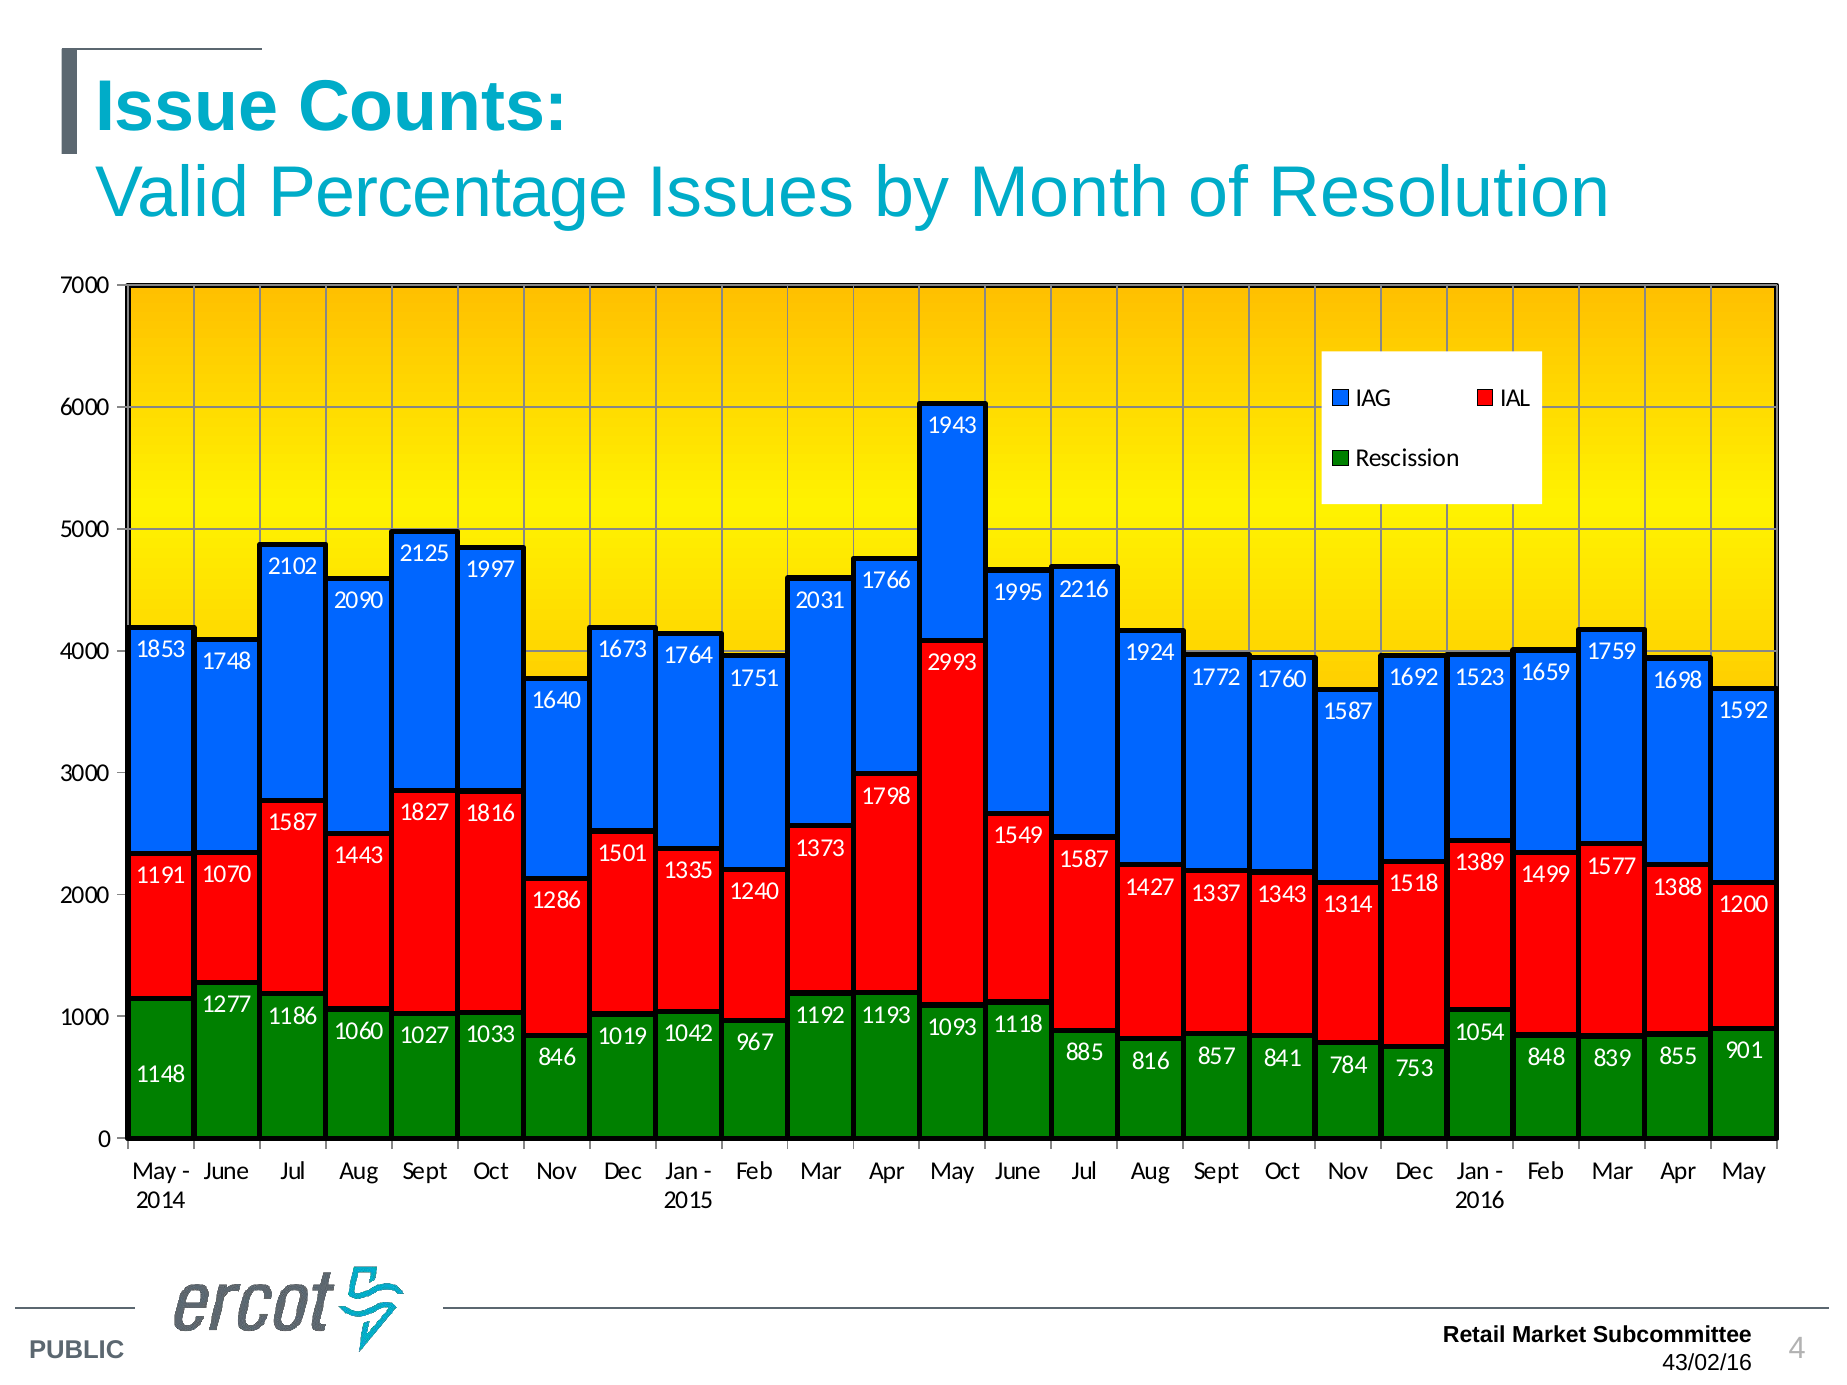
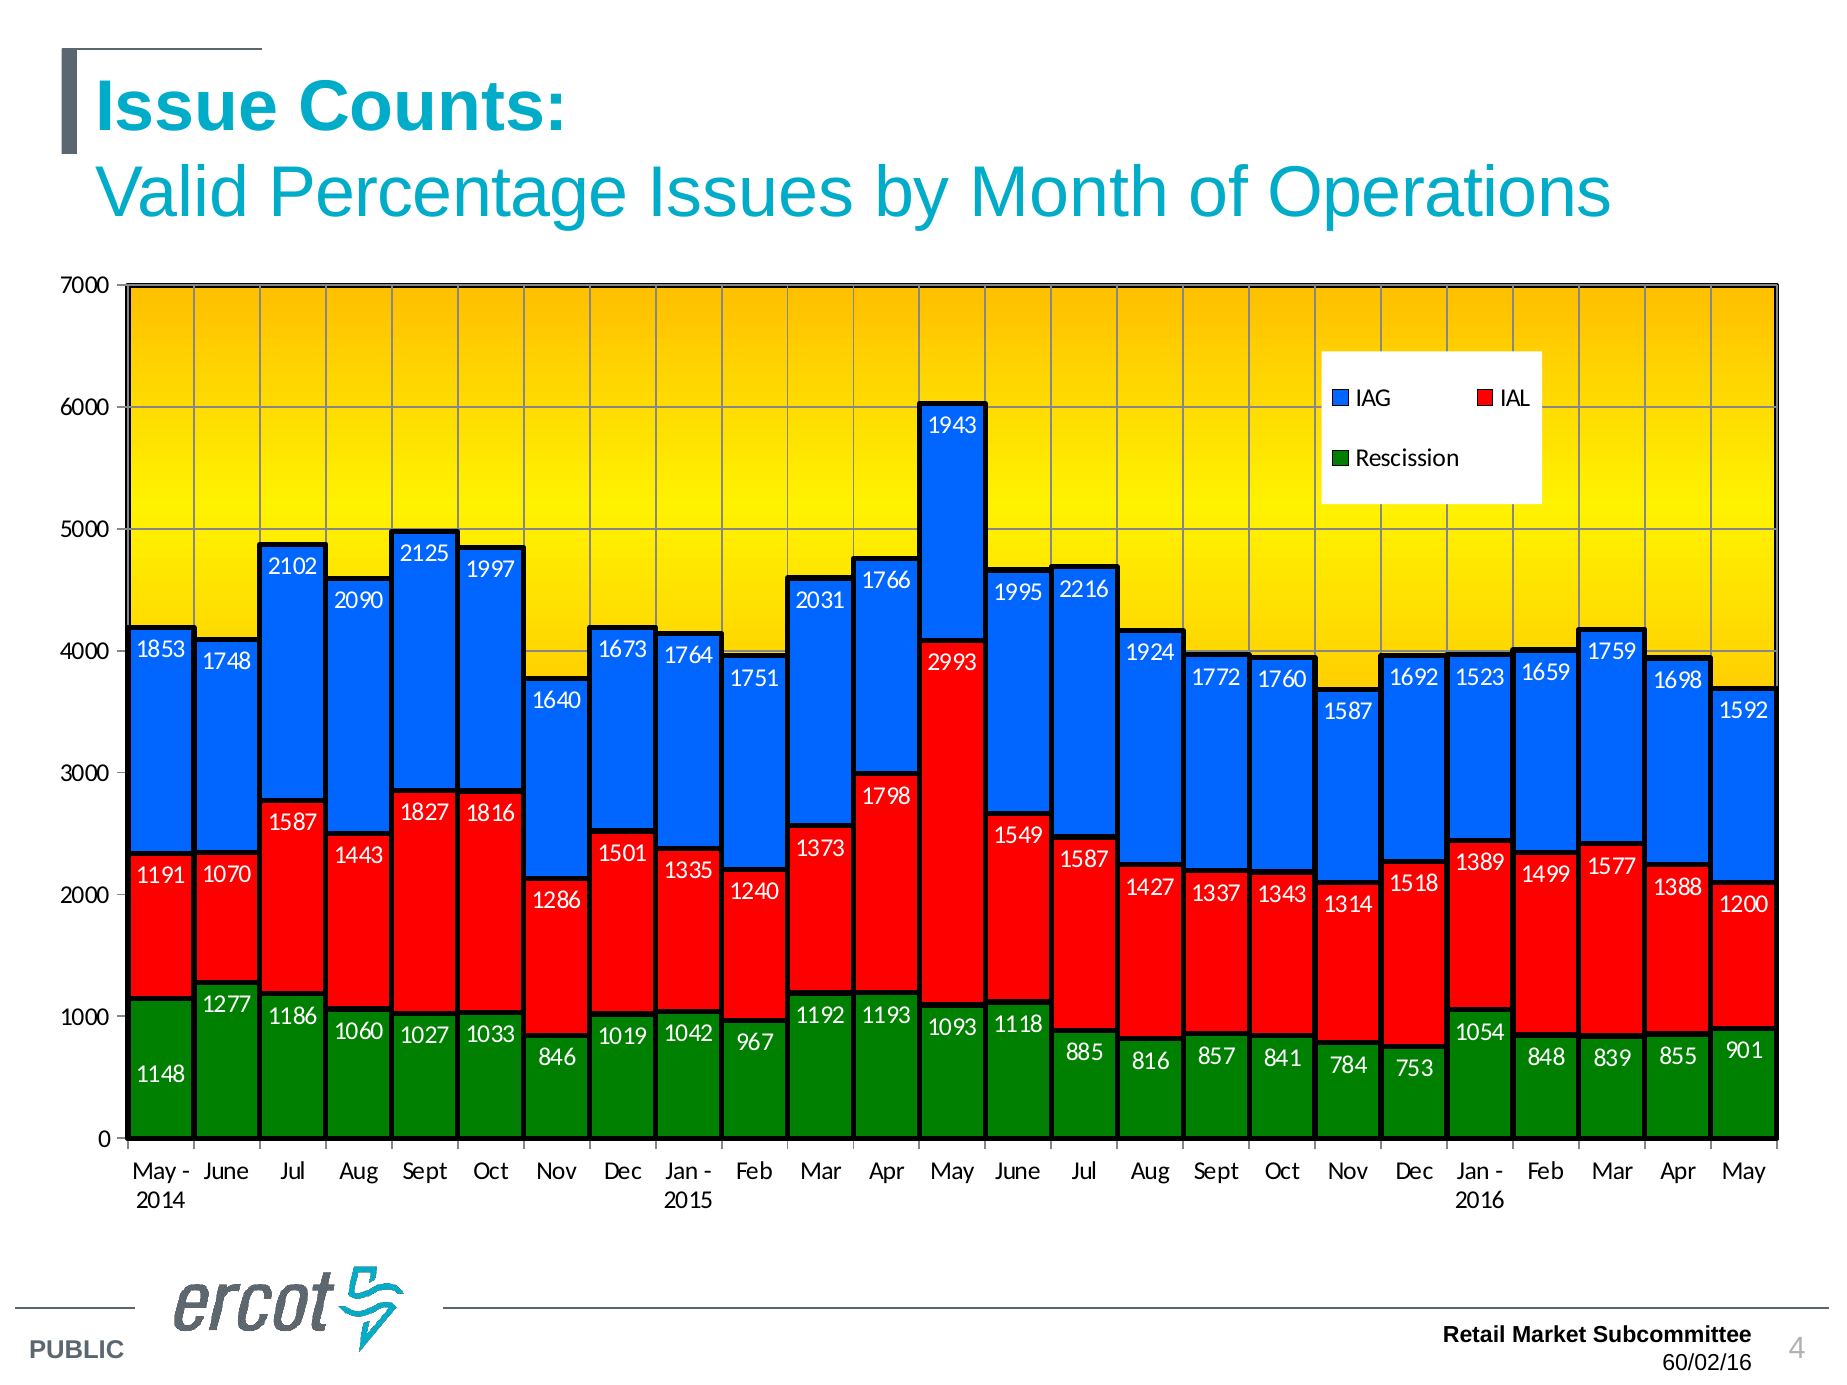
Resolution: Resolution -> Operations
43/02/16: 43/02/16 -> 60/02/16
